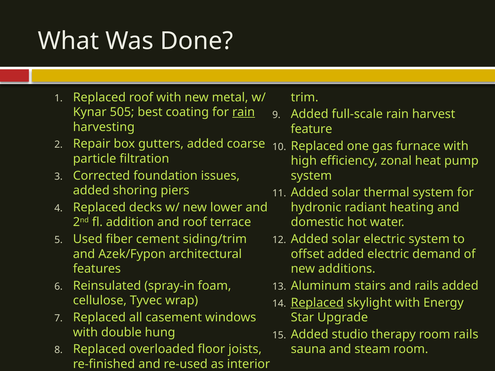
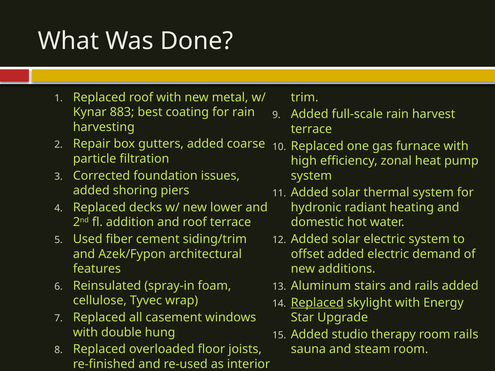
505: 505 -> 883
rain at (244, 112) underline: present -> none
feature at (311, 129): feature -> terrace
